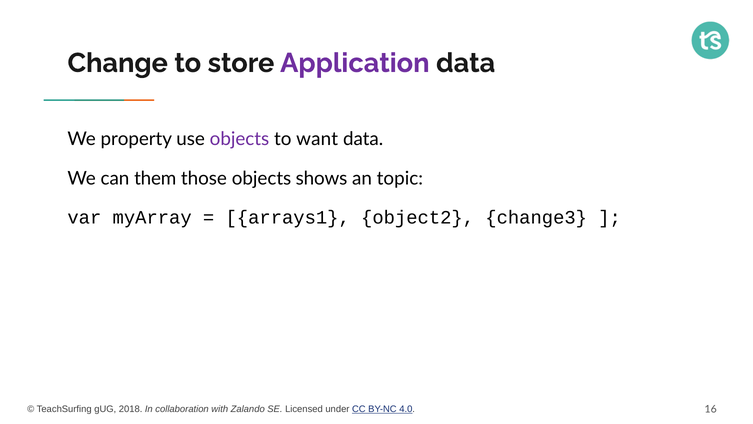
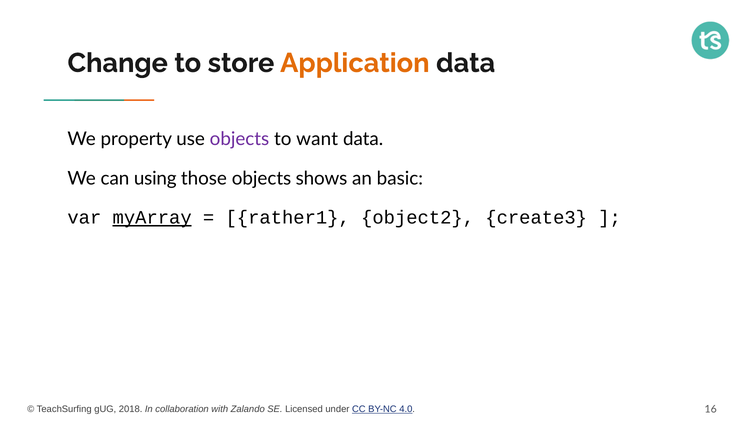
Application colour: purple -> orange
them: them -> using
topic: topic -> basic
myArray underline: none -> present
arrays1: arrays1 -> rather1
change3: change3 -> create3
